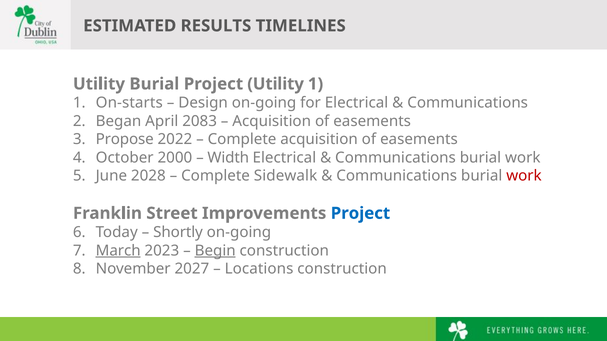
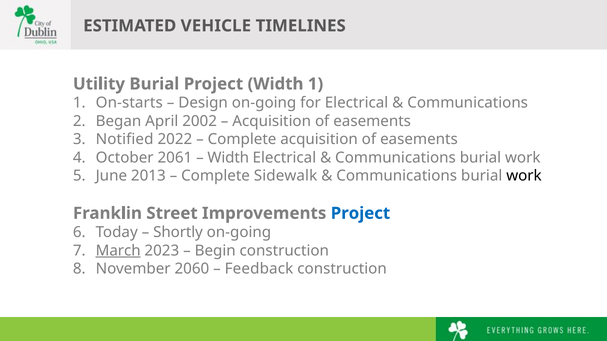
RESULTS: RESULTS -> VEHICLE
Project Utility: Utility -> Width
2083: 2083 -> 2002
Propose: Propose -> Notified
2000: 2000 -> 2061
2028: 2028 -> 2013
work at (524, 176) colour: red -> black
Begin underline: present -> none
2027: 2027 -> 2060
Locations: Locations -> Feedback
